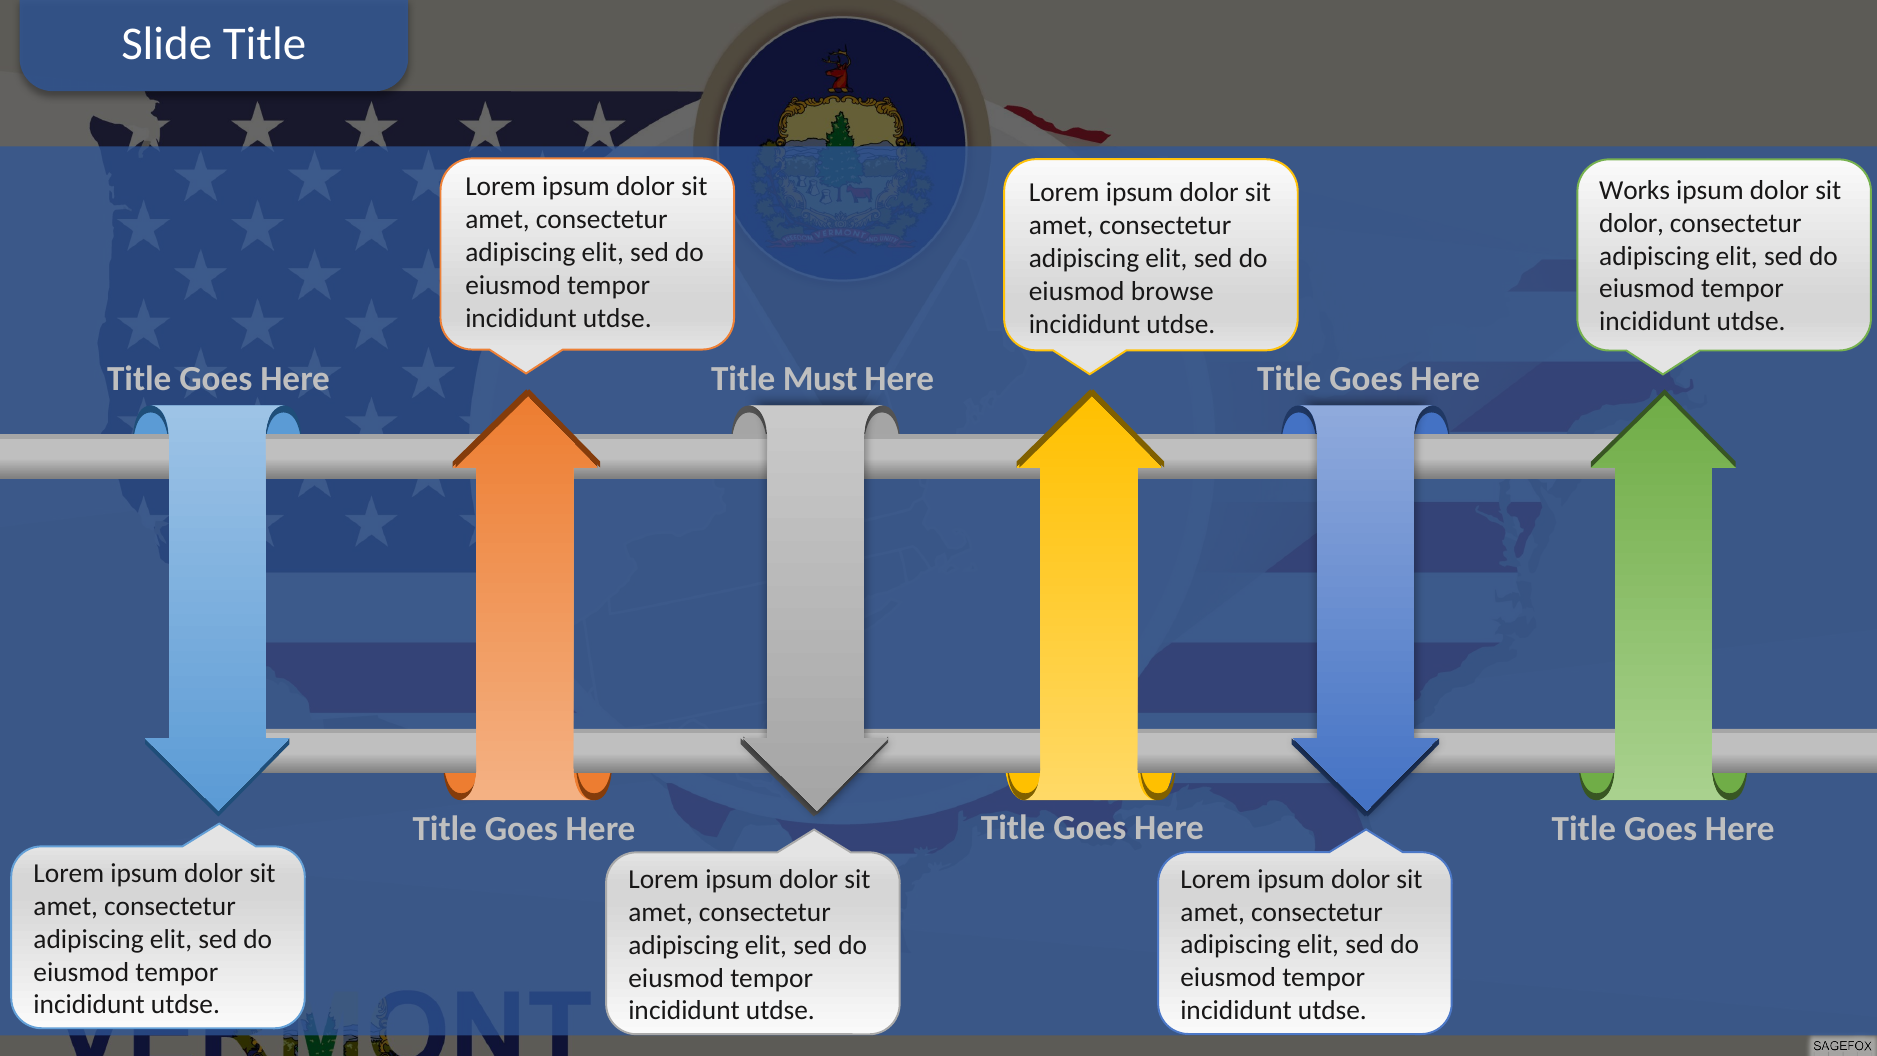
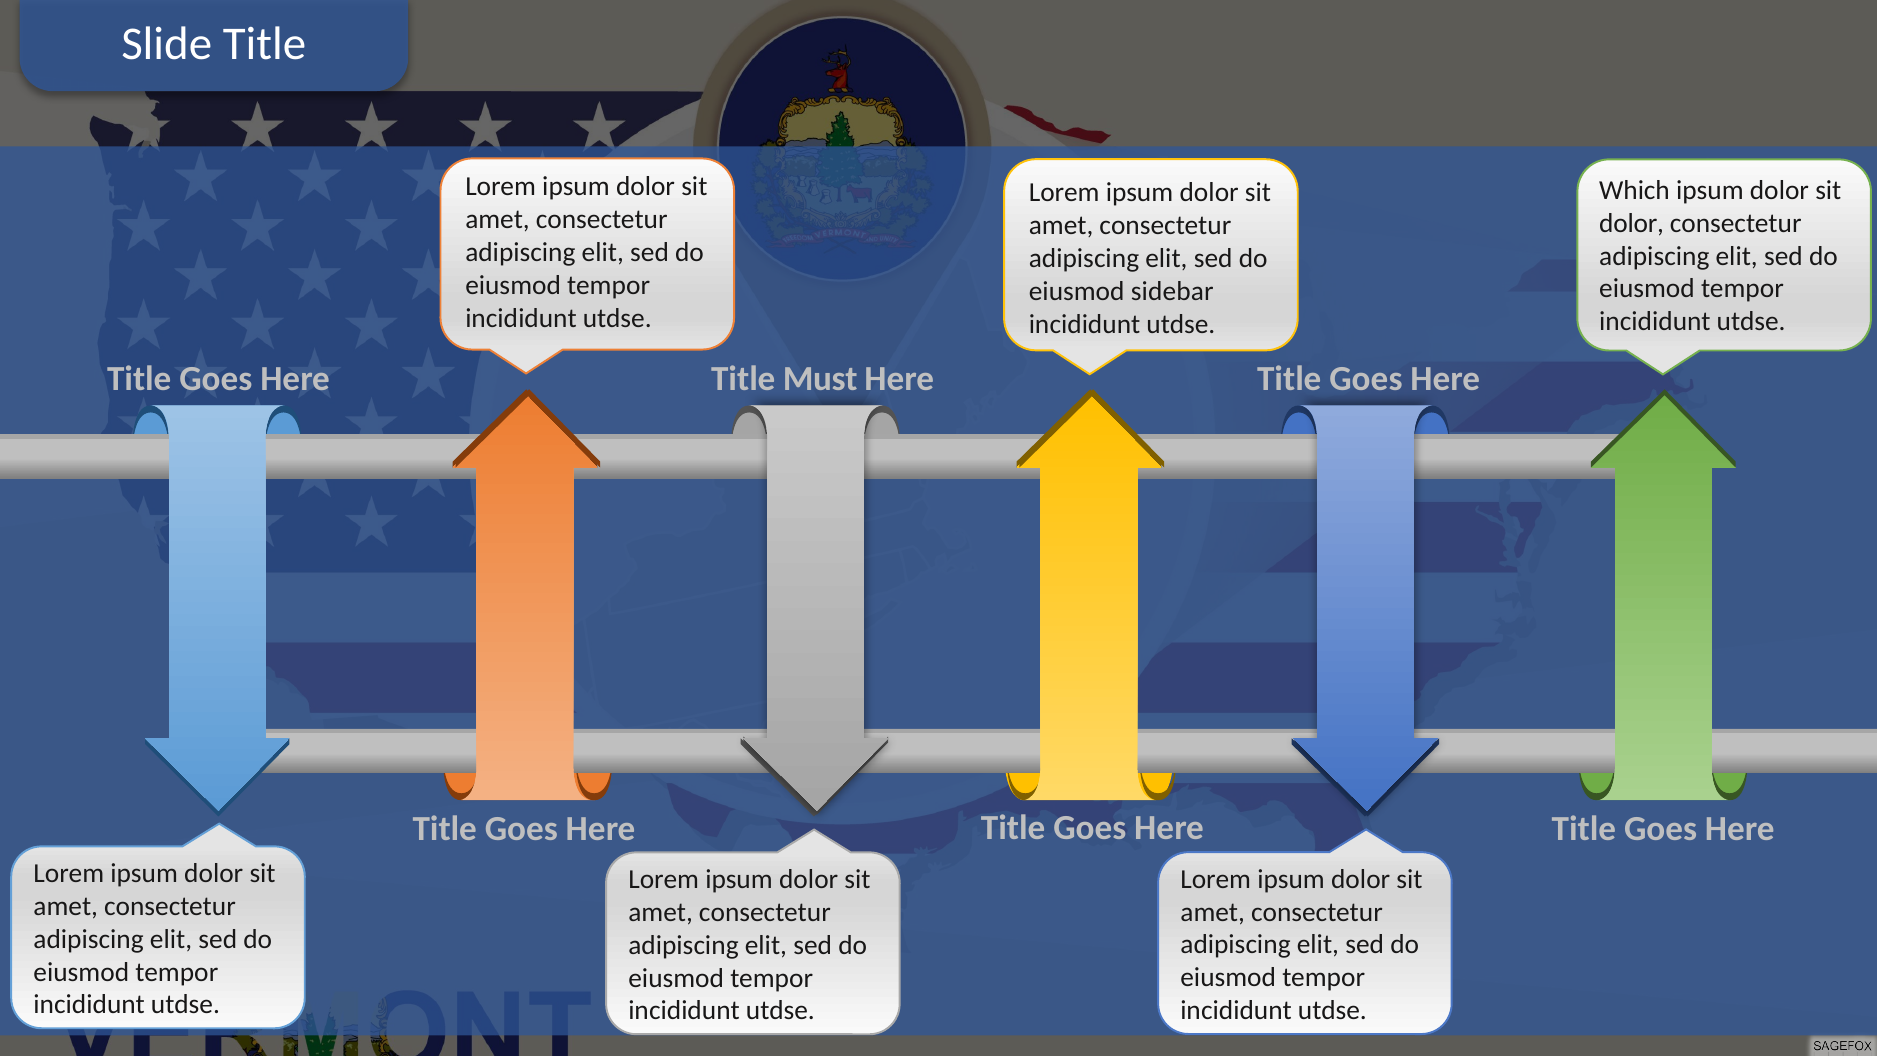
Works: Works -> Which
browse: browse -> sidebar
